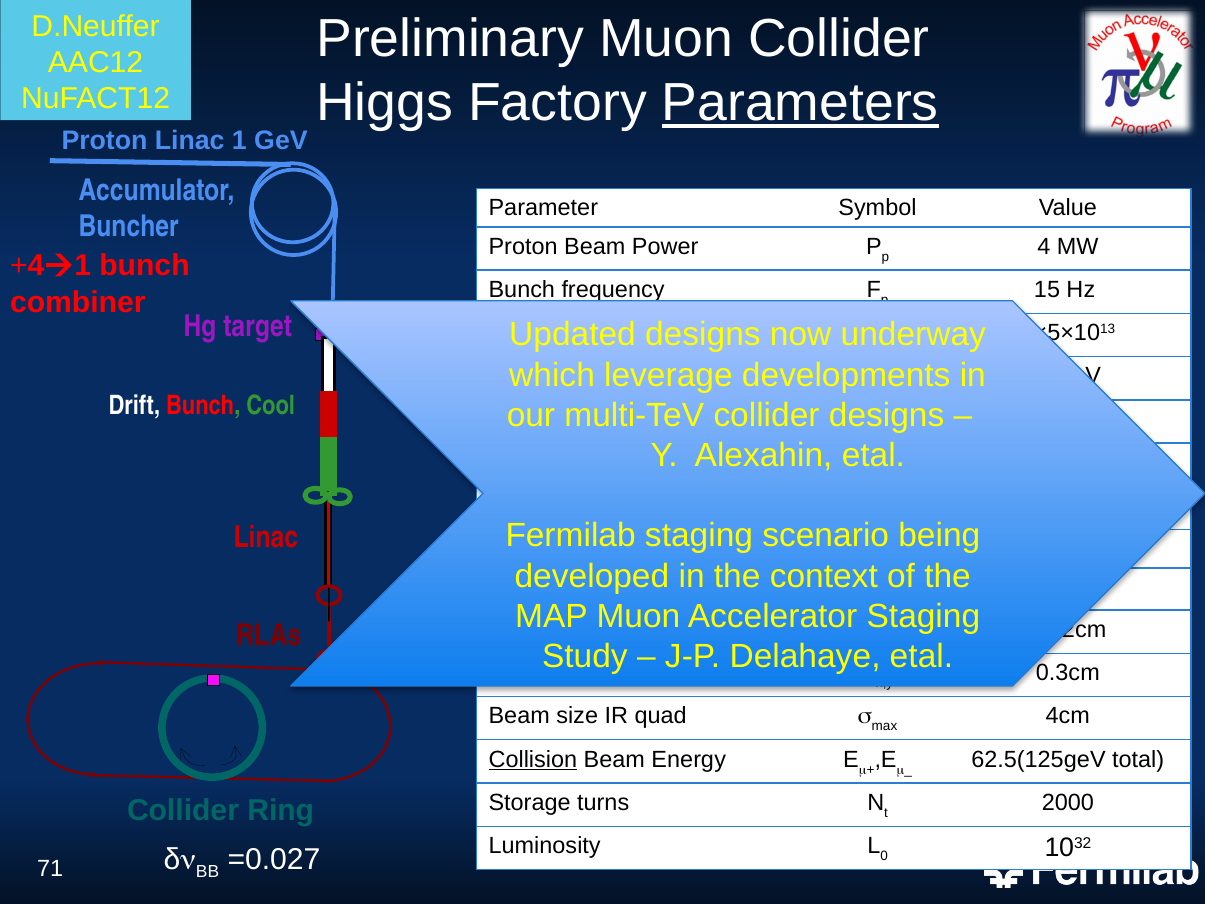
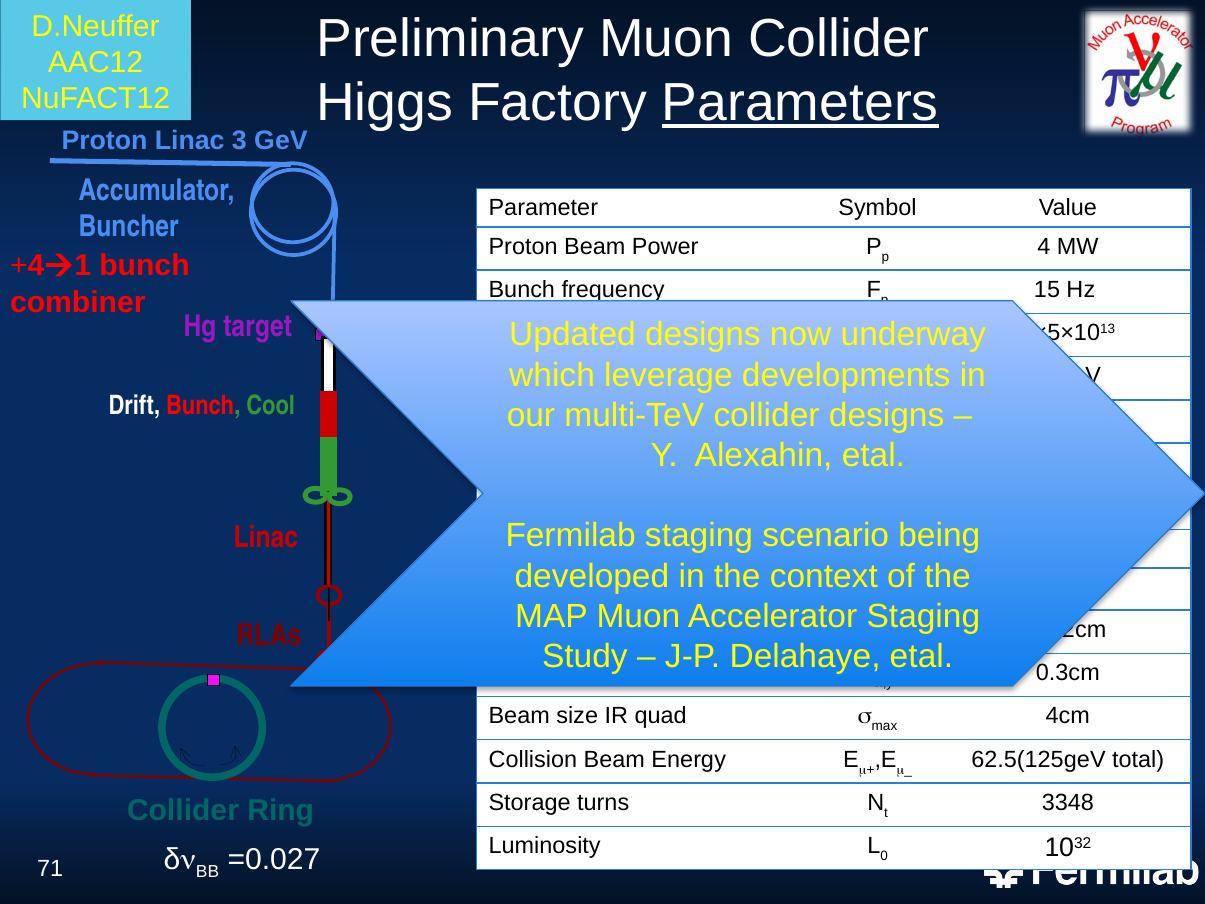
Linac 1: 1 -> 3
Collision at (533, 759) underline: present -> none
2000: 2000 -> 3348
